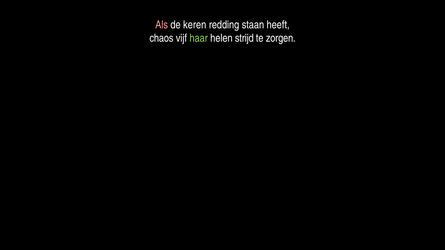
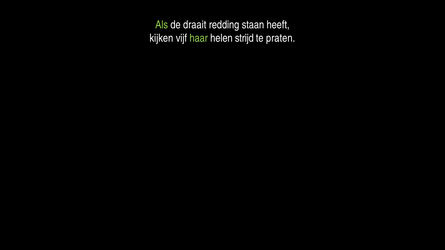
Als colour: pink -> light green
keren: keren -> draait
chaos: chaos -> kijken
zorgen: zorgen -> praten
